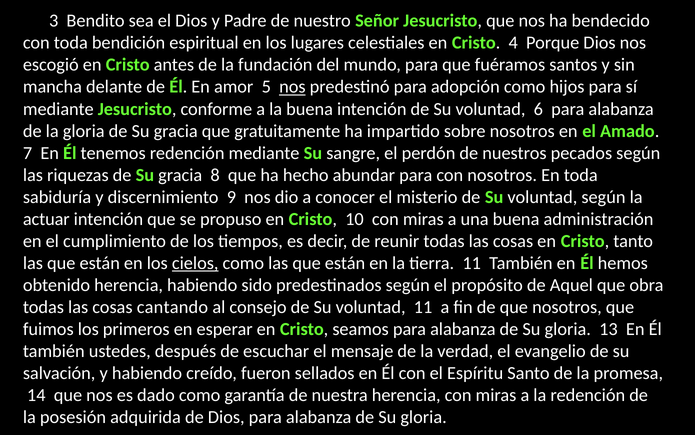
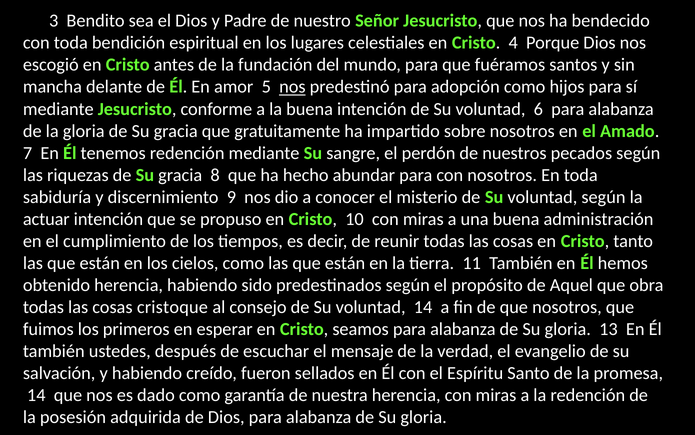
cielos underline: present -> none
cantando: cantando -> cristoque
voluntad 11: 11 -> 14
